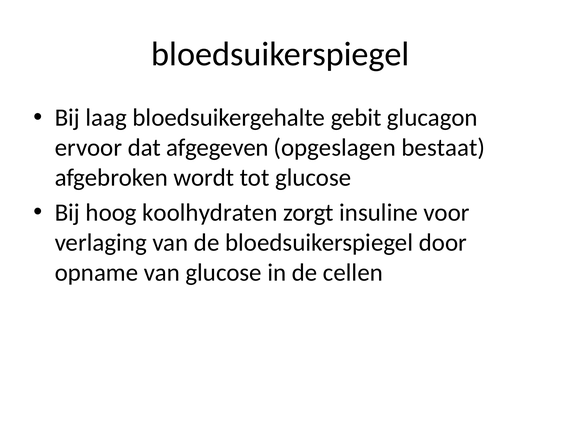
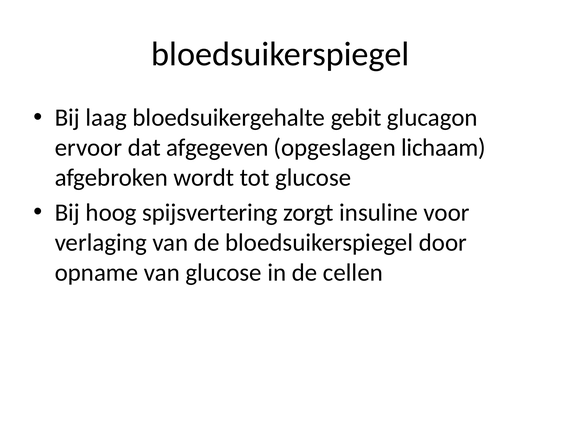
bestaat: bestaat -> lichaam
koolhydraten: koolhydraten -> spijsvertering
